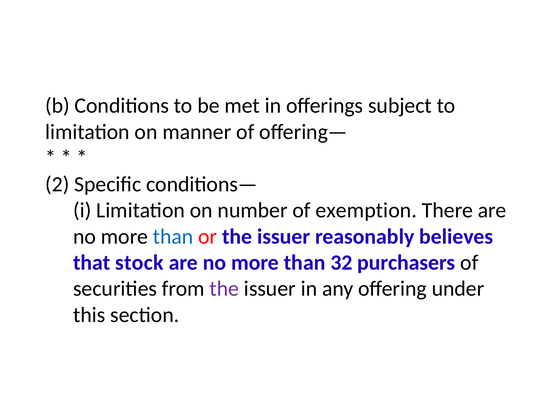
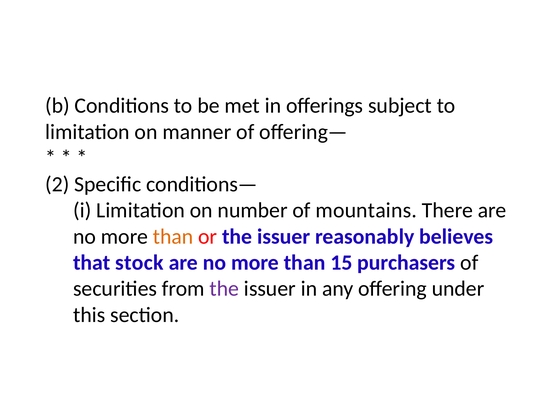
exemption: exemption -> mountains
than at (173, 236) colour: blue -> orange
32: 32 -> 15
